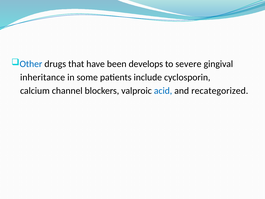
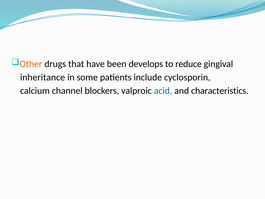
Other colour: blue -> orange
severe: severe -> reduce
recategorized: recategorized -> characteristics
